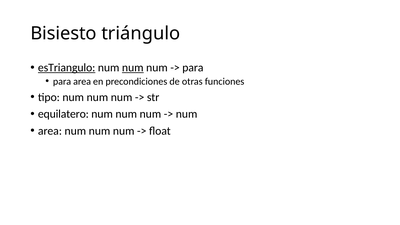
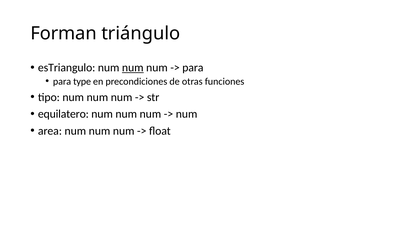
Bisiesto: Bisiesto -> Forman
esTriangulo underline: present -> none
para area: area -> type
